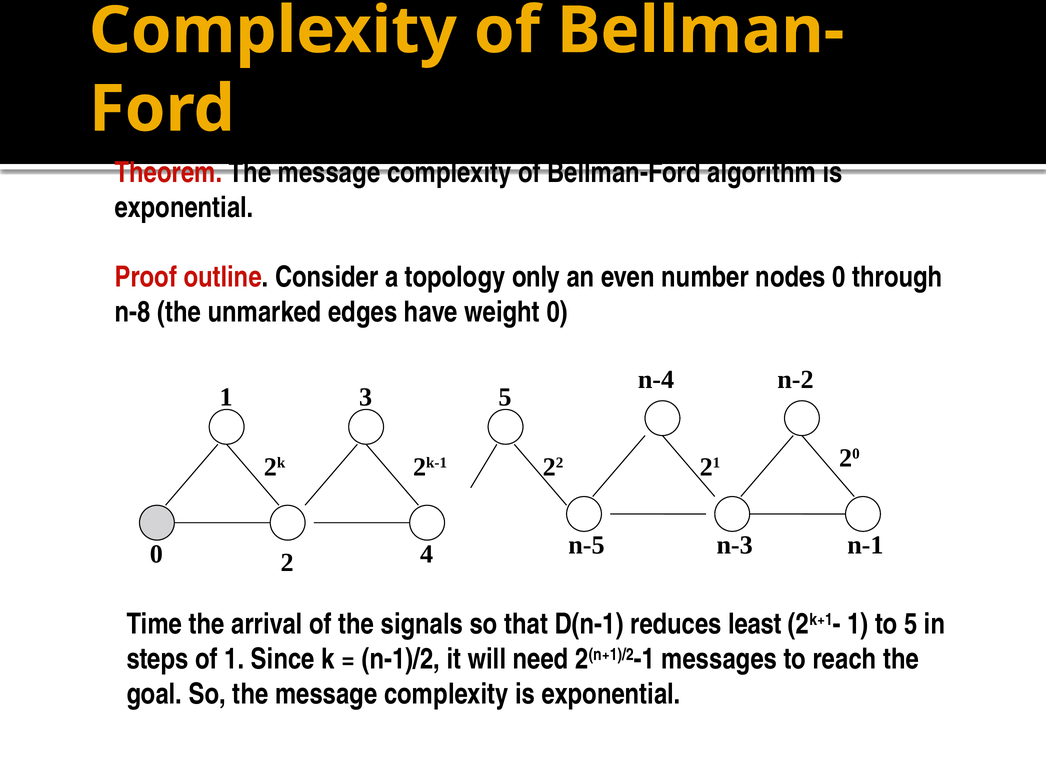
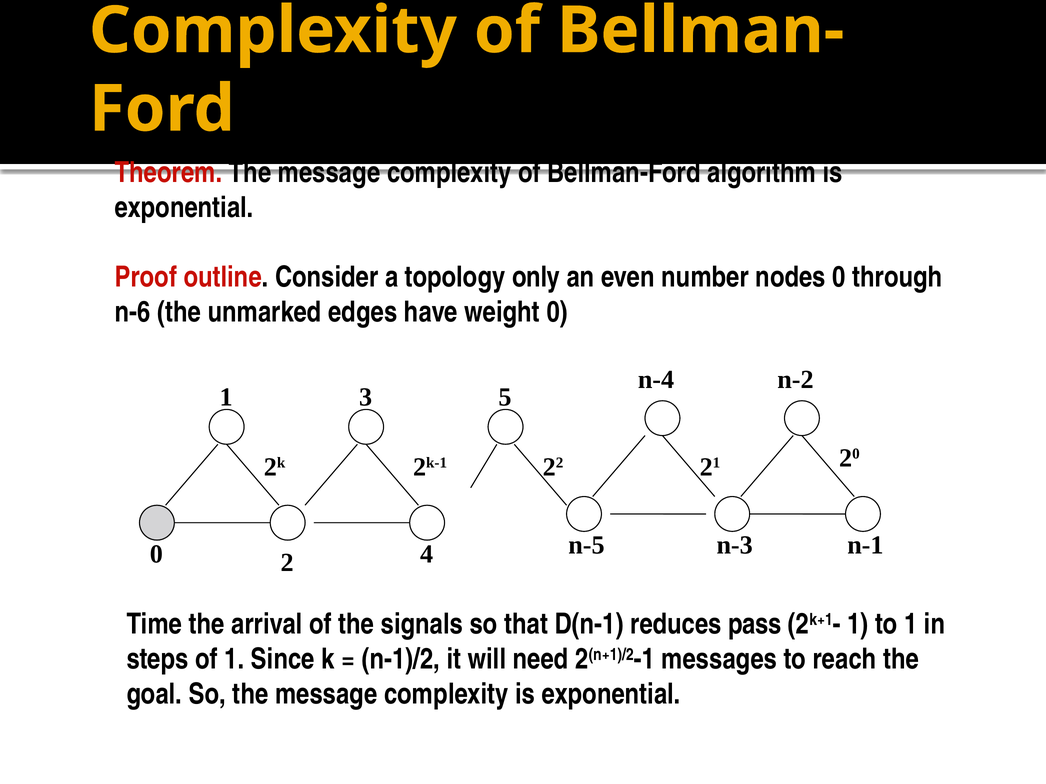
n-8: n-8 -> n-6
least: least -> pass
to 5: 5 -> 1
